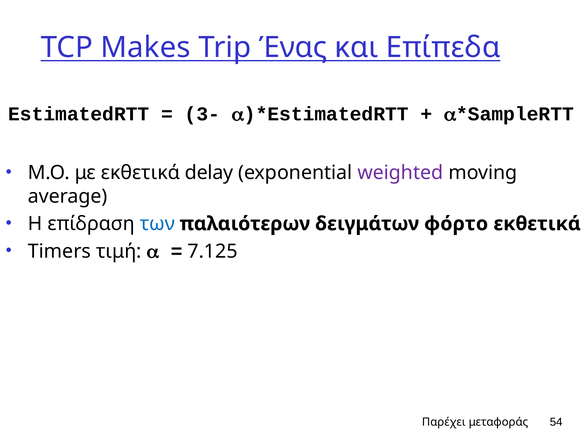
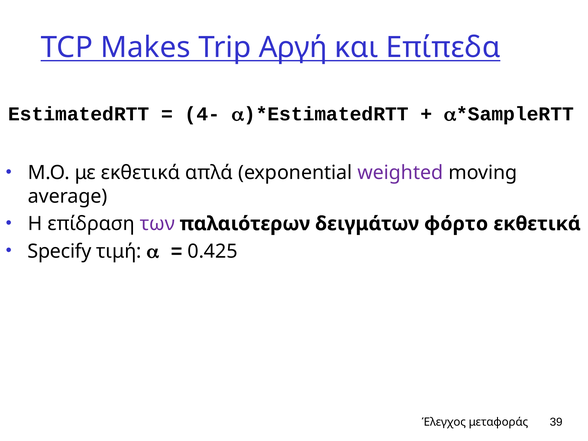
Ένας: Ένας -> Αργή
3-: 3- -> 4-
delay: delay -> απλά
των colour: blue -> purple
Timers: Timers -> Specify
7.125: 7.125 -> 0.425
Παρέχει: Παρέχει -> Έλεγχος
54: 54 -> 39
